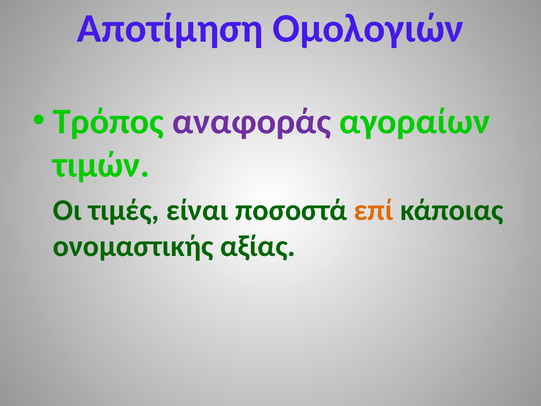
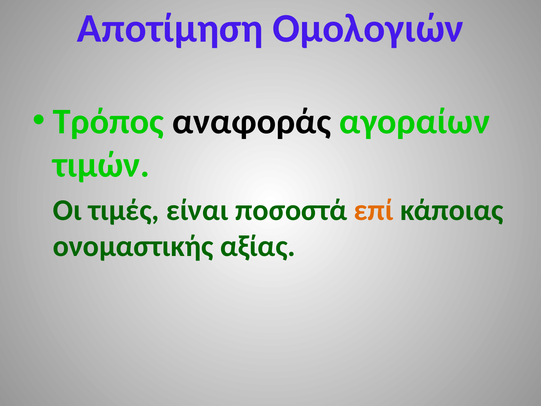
αναφοράς colour: purple -> black
